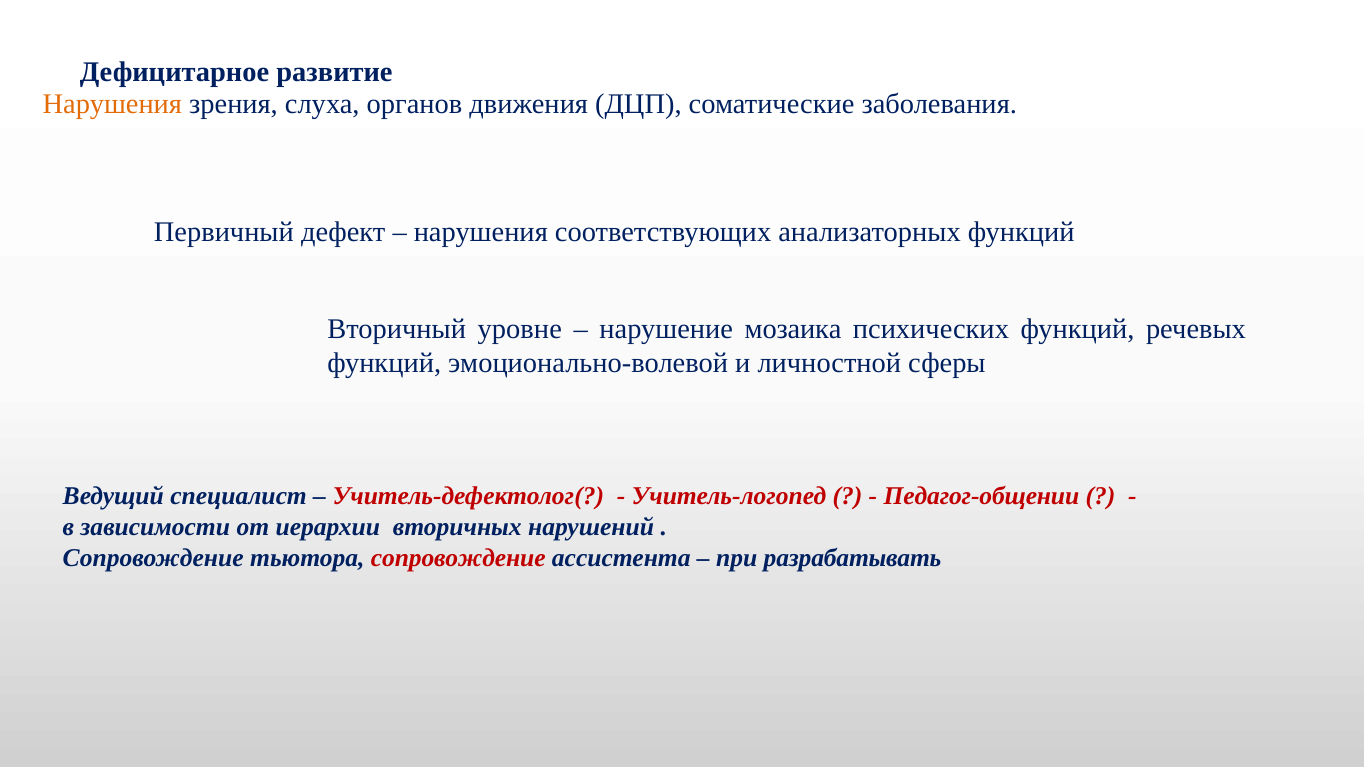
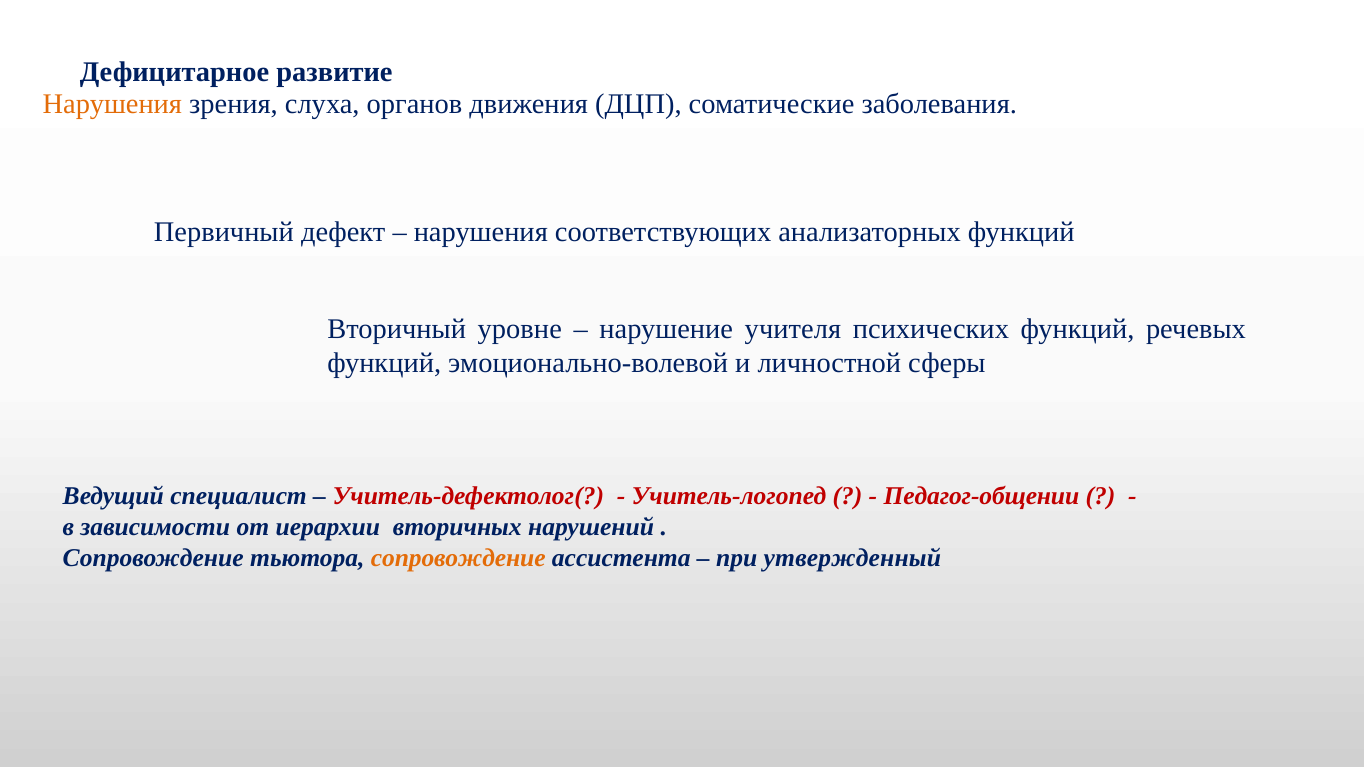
мозаика: мозаика -> учителя
сопровождение at (458, 558) colour: red -> orange
разрабатывать: разрабатывать -> утвержденный
